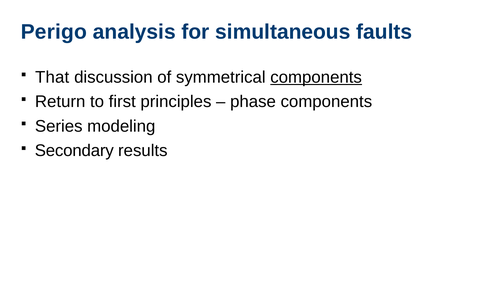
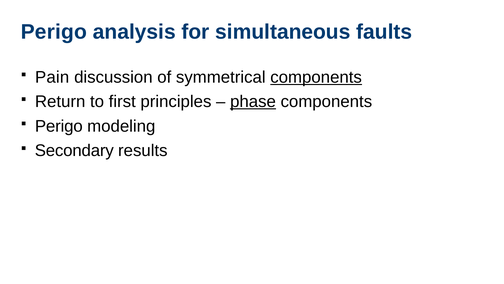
That: That -> Pain
phase underline: none -> present
Series at (59, 126): Series -> Perigo
